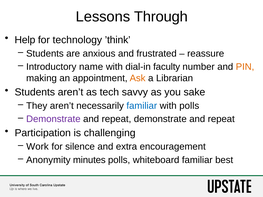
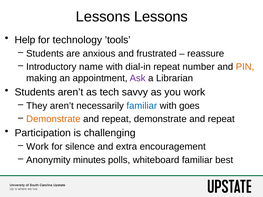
Lessons Through: Through -> Lessons
’think: ’think -> ’tools
dial-in faculty: faculty -> repeat
Ask colour: orange -> purple
you sake: sake -> work
with polls: polls -> goes
Demonstrate at (53, 119) colour: purple -> orange
